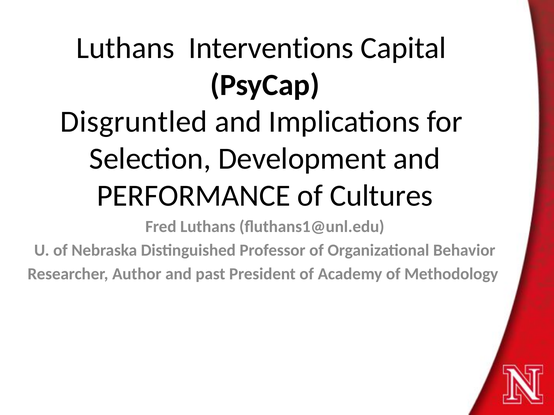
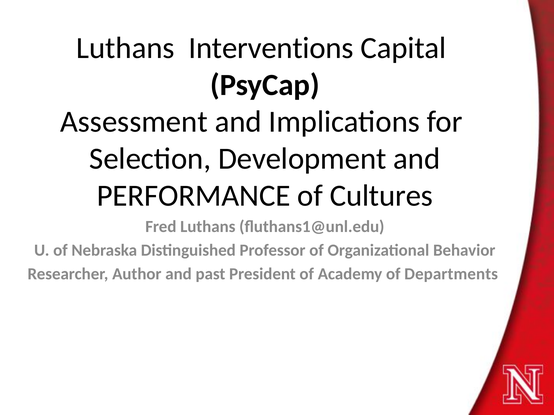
Disgruntled: Disgruntled -> Assessment
Methodology: Methodology -> Departments
